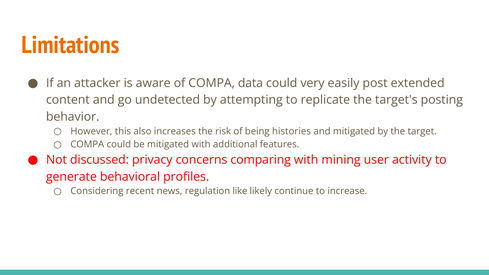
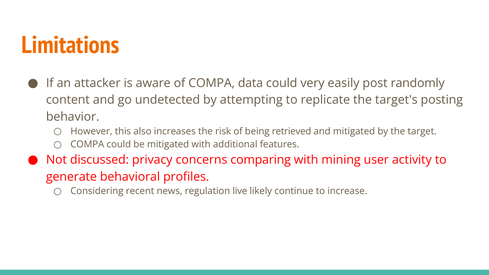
extended: extended -> randomly
histories: histories -> retrieved
like: like -> live
